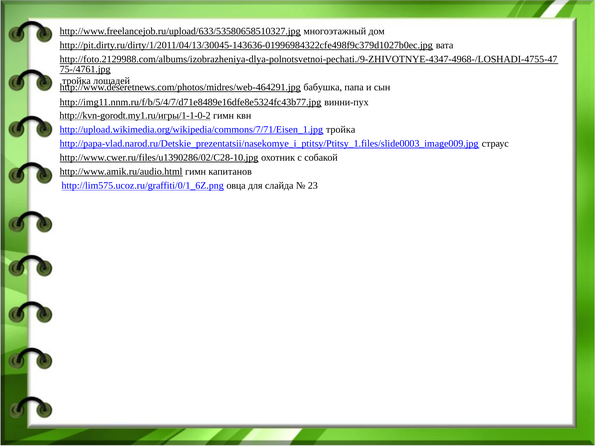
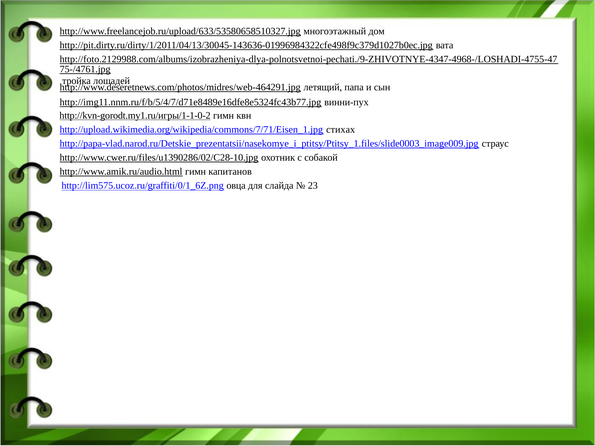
бабушка: бабушка -> летящий
http://upload.wikimedia.org/wikipedia/commons/7/71/Eisen_1.jpg тройка: тройка -> стихах
